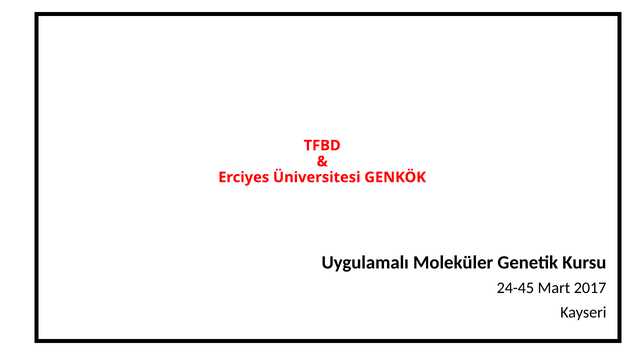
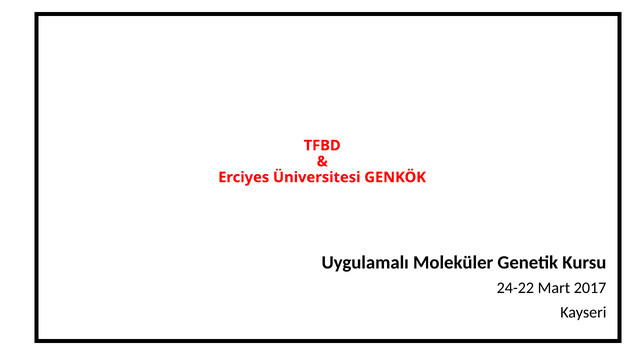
24-45: 24-45 -> 24-22
